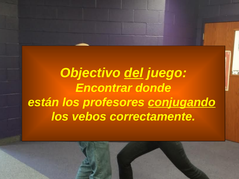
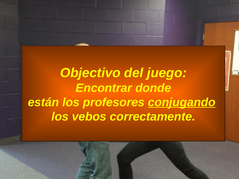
del underline: present -> none
